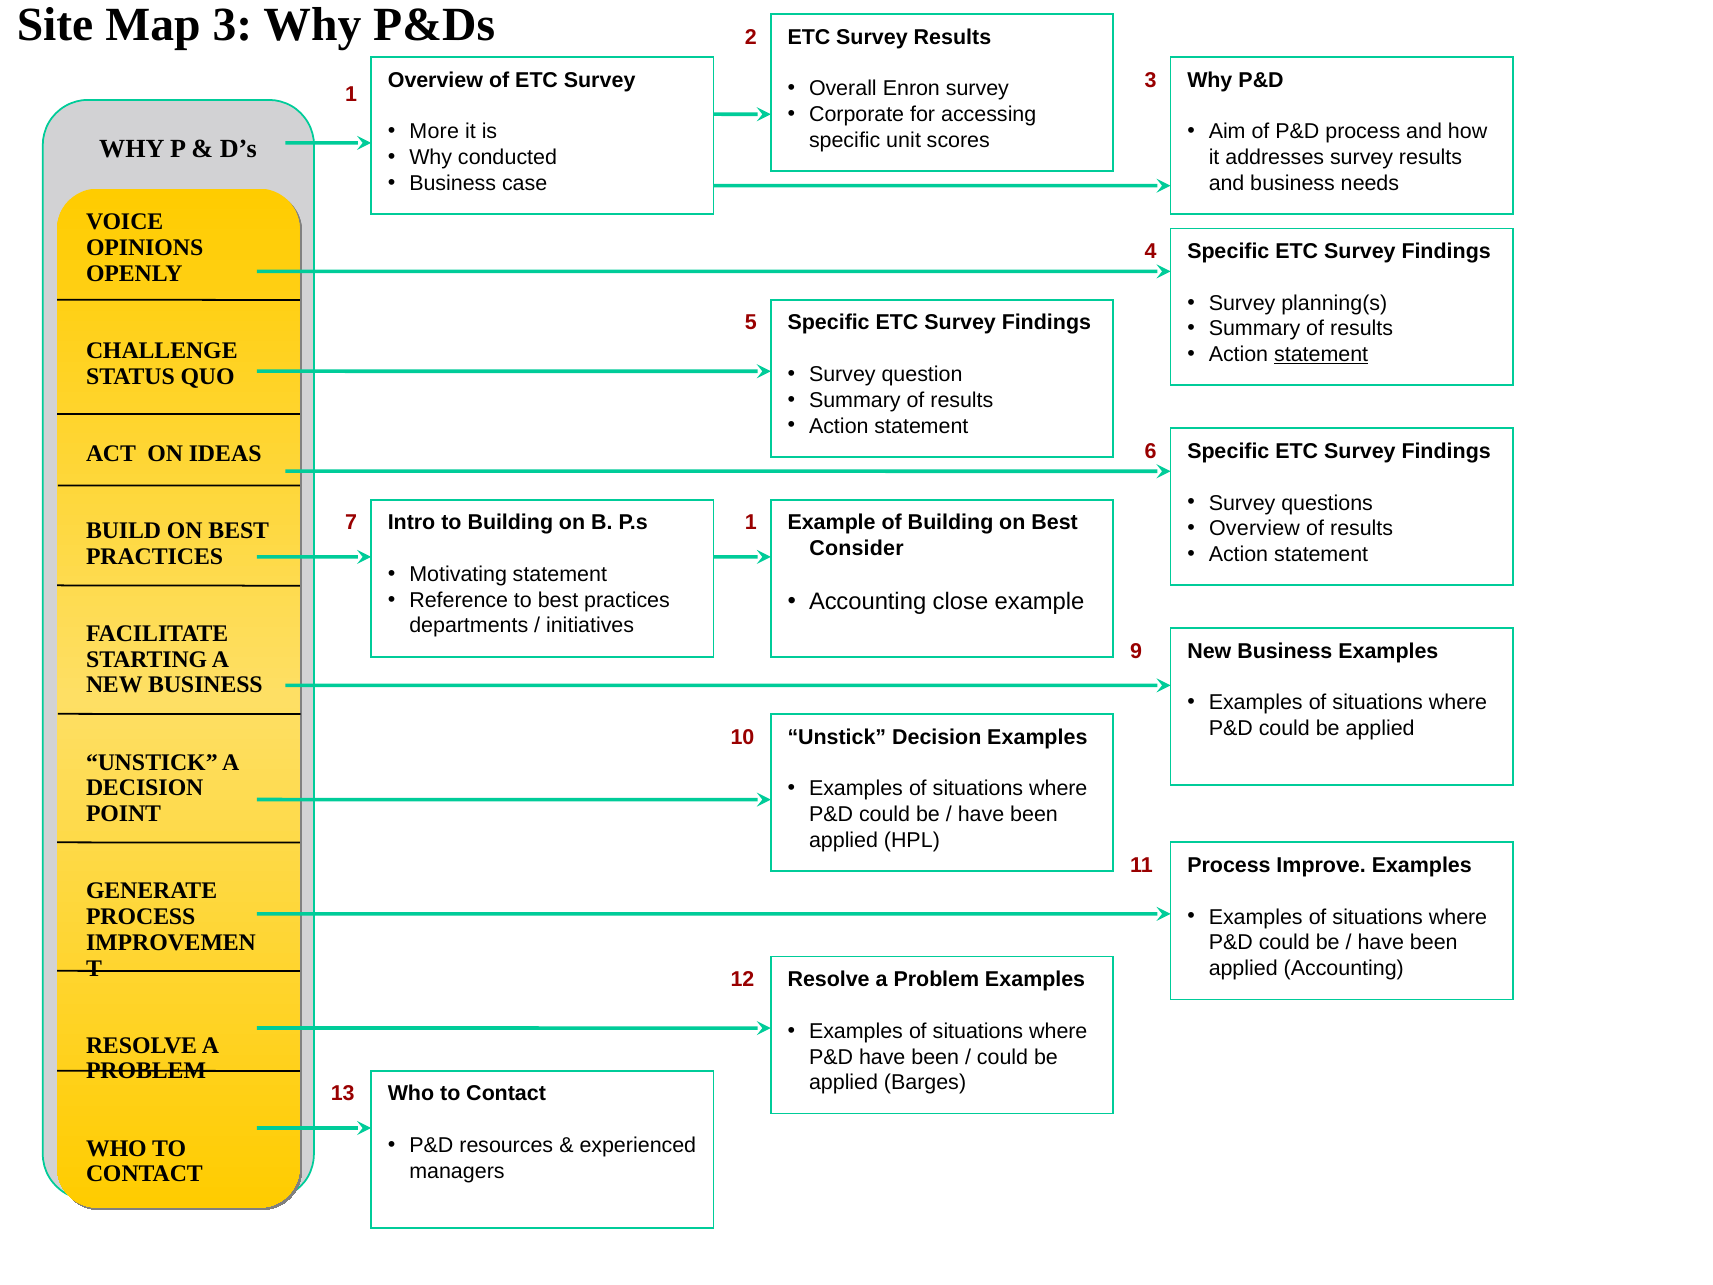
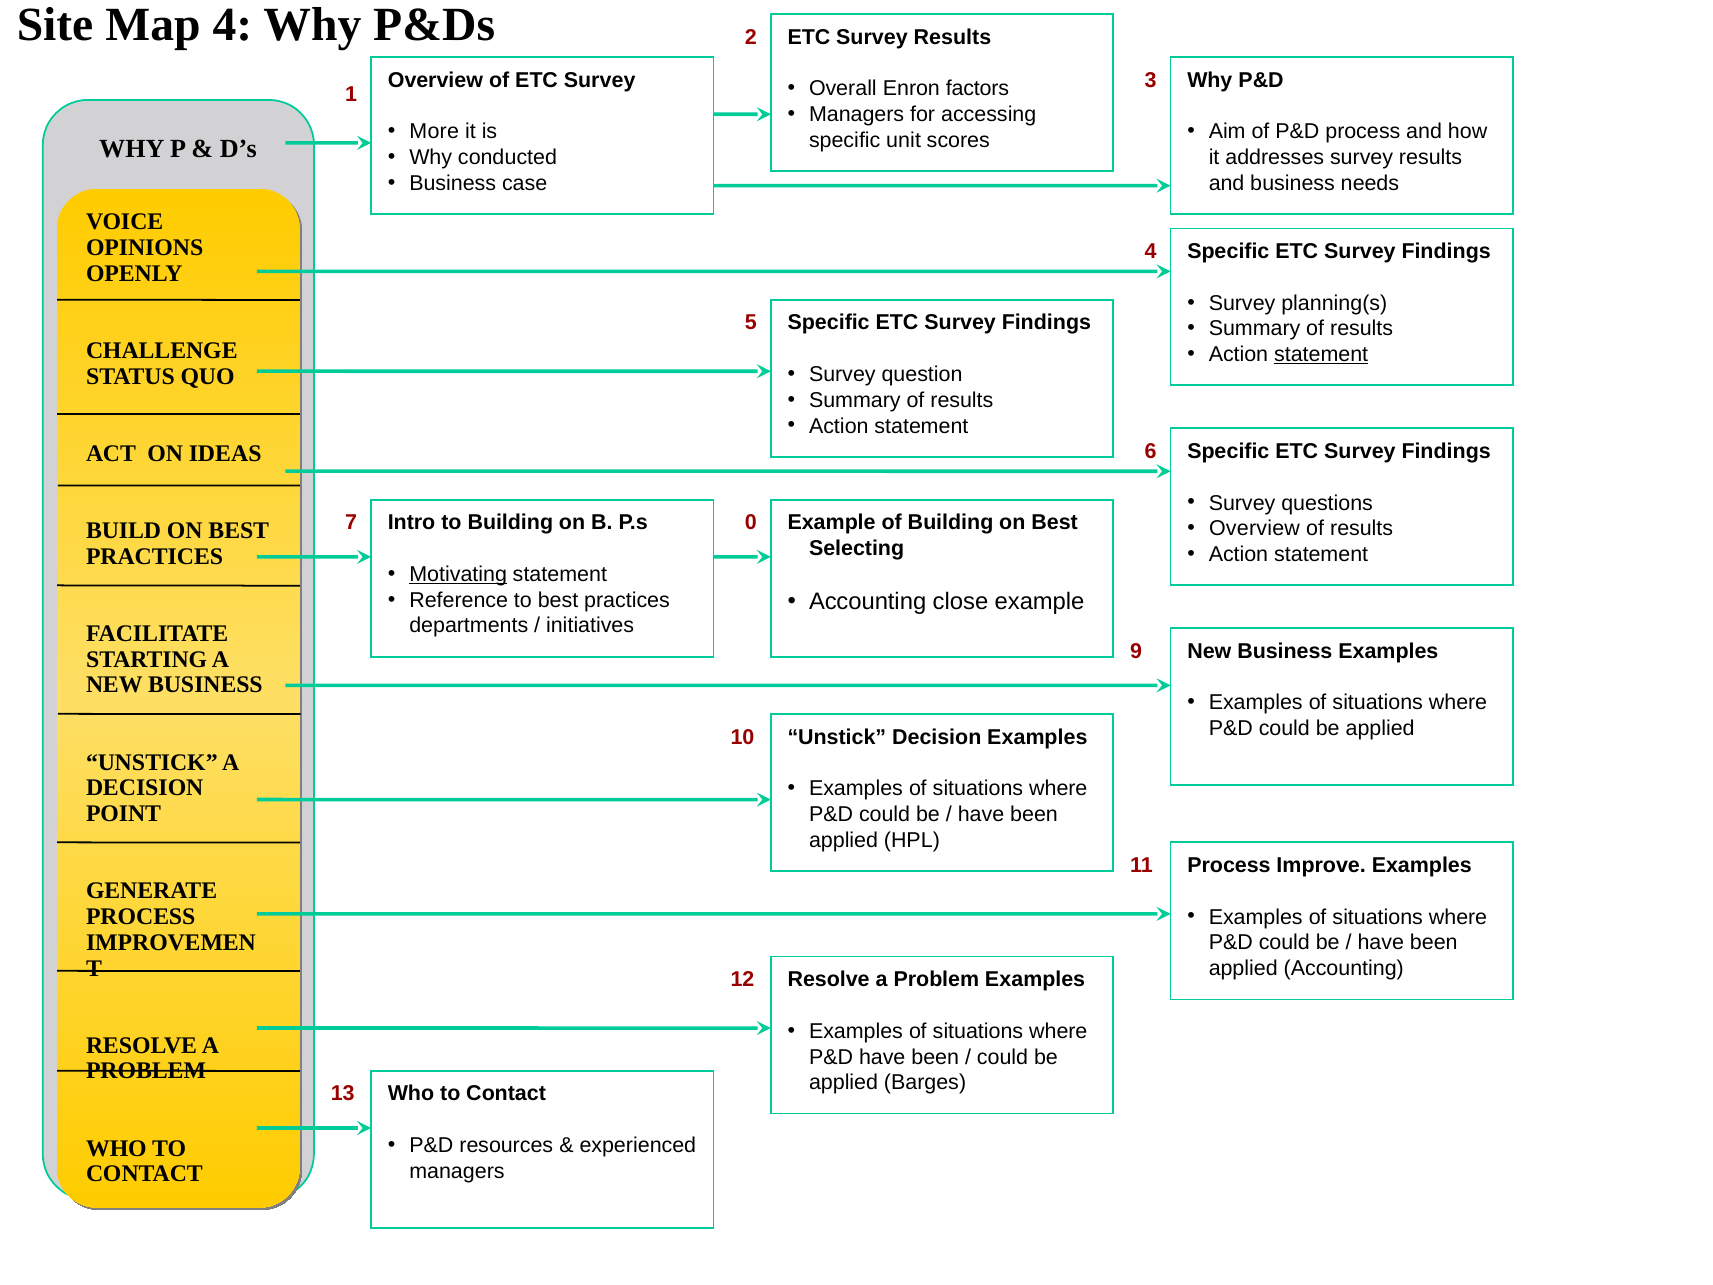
Map 3: 3 -> 4
Enron survey: survey -> factors
Corporate at (857, 115): Corporate -> Managers
7 1: 1 -> 0
Consider: Consider -> Selecting
Motivating underline: none -> present
